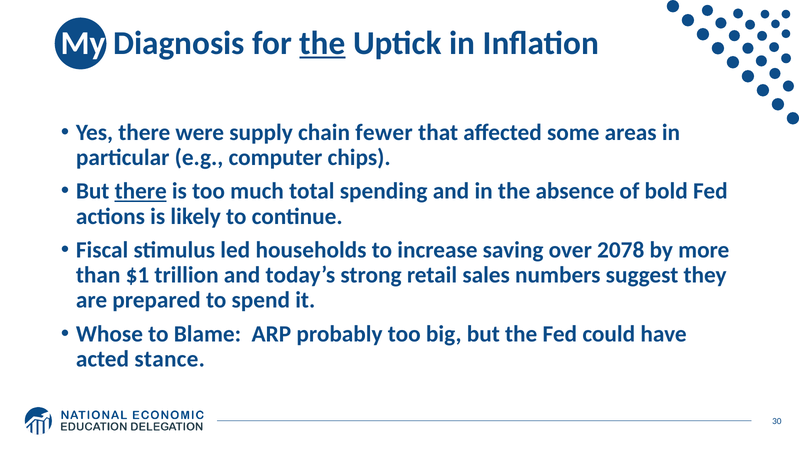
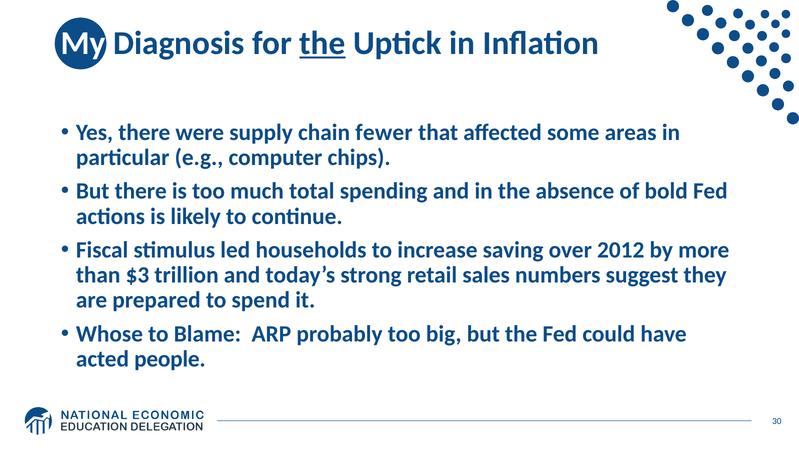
there at (141, 191) underline: present -> none
2078: 2078 -> 2012
$1: $1 -> $3
stance: stance -> people
